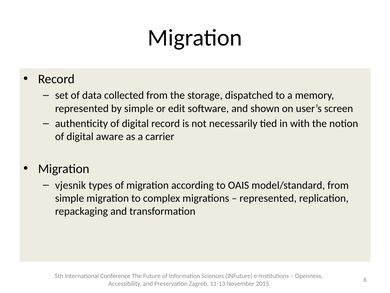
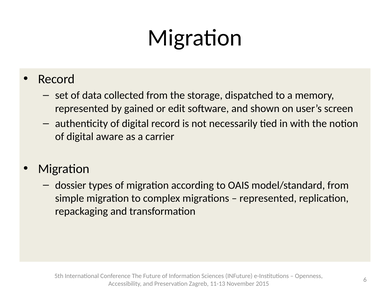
by simple: simple -> gained
vjesnik: vjesnik -> dossier
